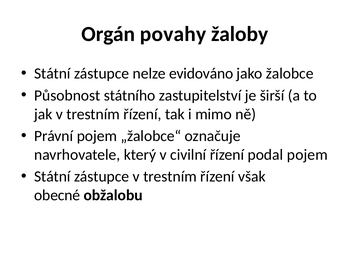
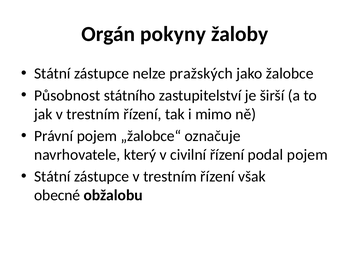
povahy: povahy -> pokyny
evidováno: evidováno -> pražských
